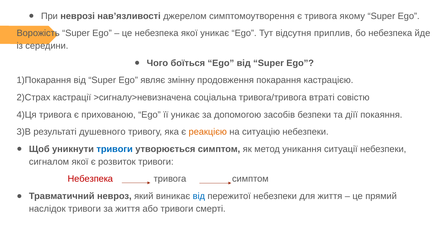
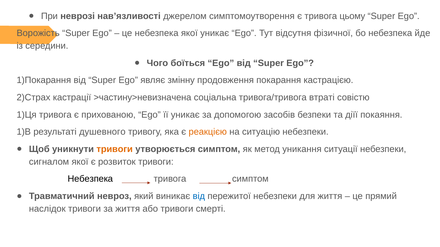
якому: якому -> цьому
приплив: приплив -> фізичної
>сигналу>невизначена: >сигналу>невизначена -> >частину>невизначена
4)Ця: 4)Ця -> 1)Ця
3)В: 3)В -> 1)В
тривоги at (115, 149) colour: blue -> orange
Небезпека at (90, 179) colour: red -> black
